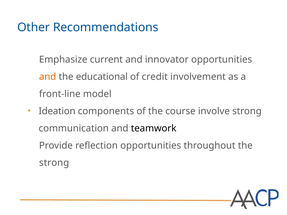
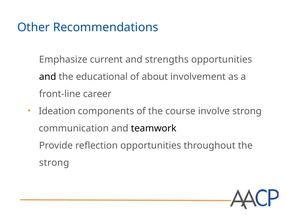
innovator: innovator -> strengths
and at (48, 77) colour: orange -> black
credit: credit -> about
model: model -> career
